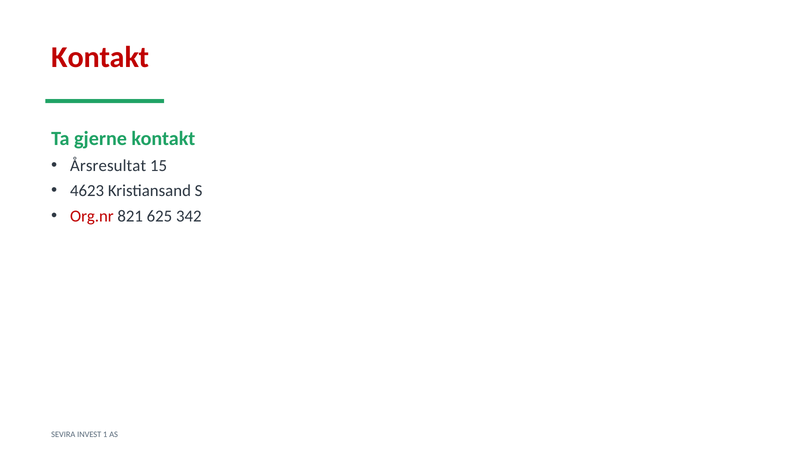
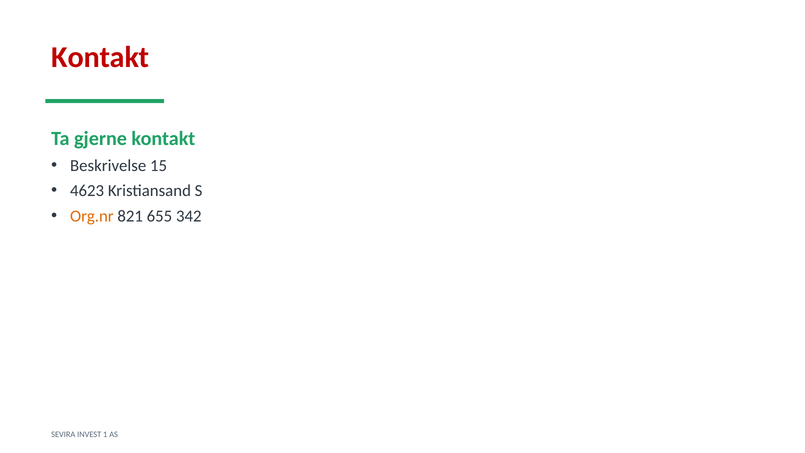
Årsresultat: Årsresultat -> Beskrivelse
Org.nr colour: red -> orange
625: 625 -> 655
